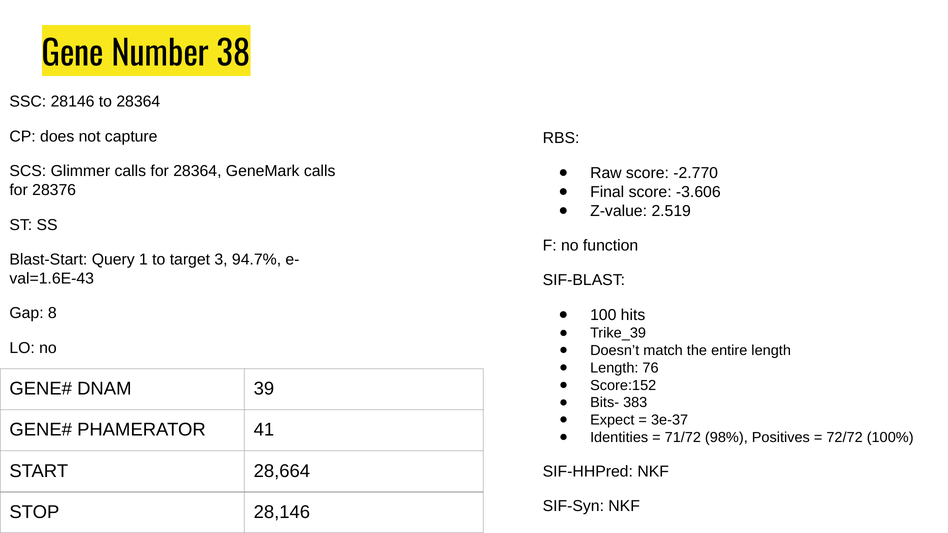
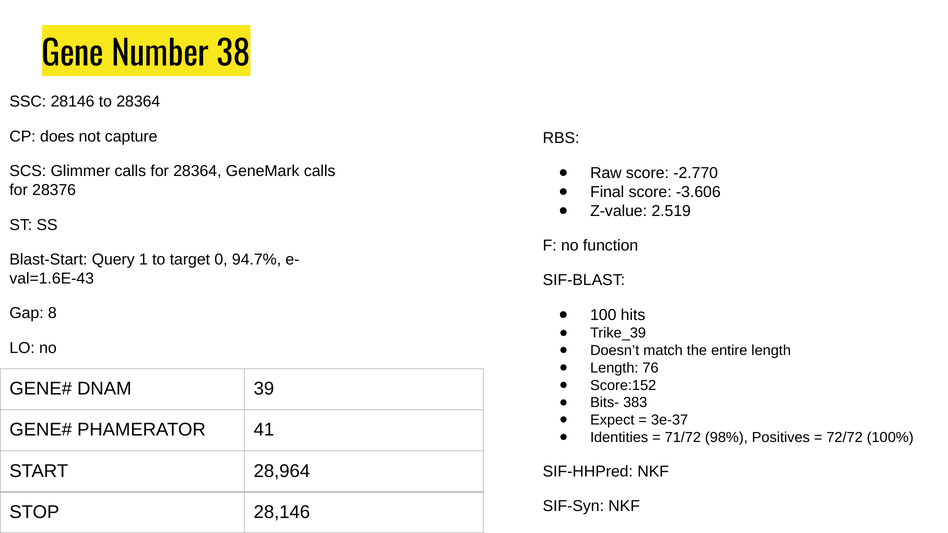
3: 3 -> 0
28,664: 28,664 -> 28,964
